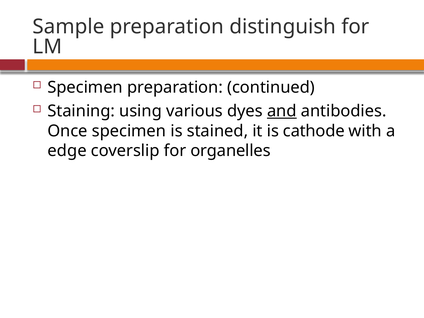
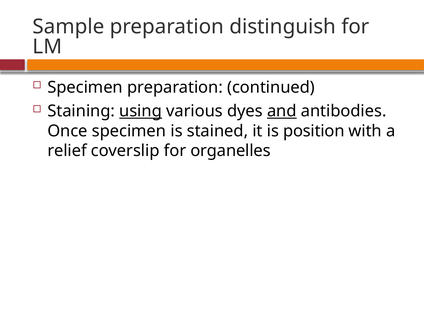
using underline: none -> present
cathode: cathode -> position
edge: edge -> relief
